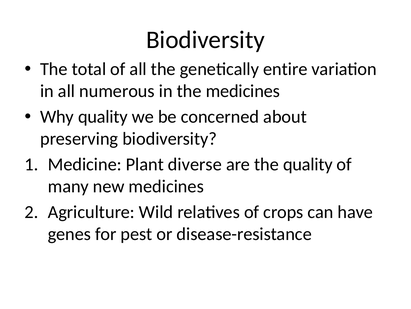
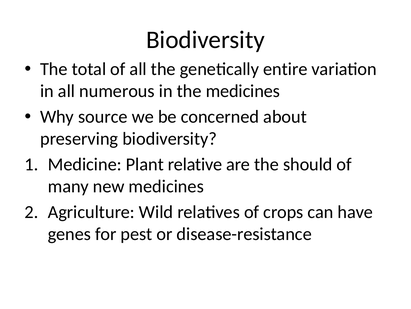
Why quality: quality -> source
diverse: diverse -> relative
the quality: quality -> should
